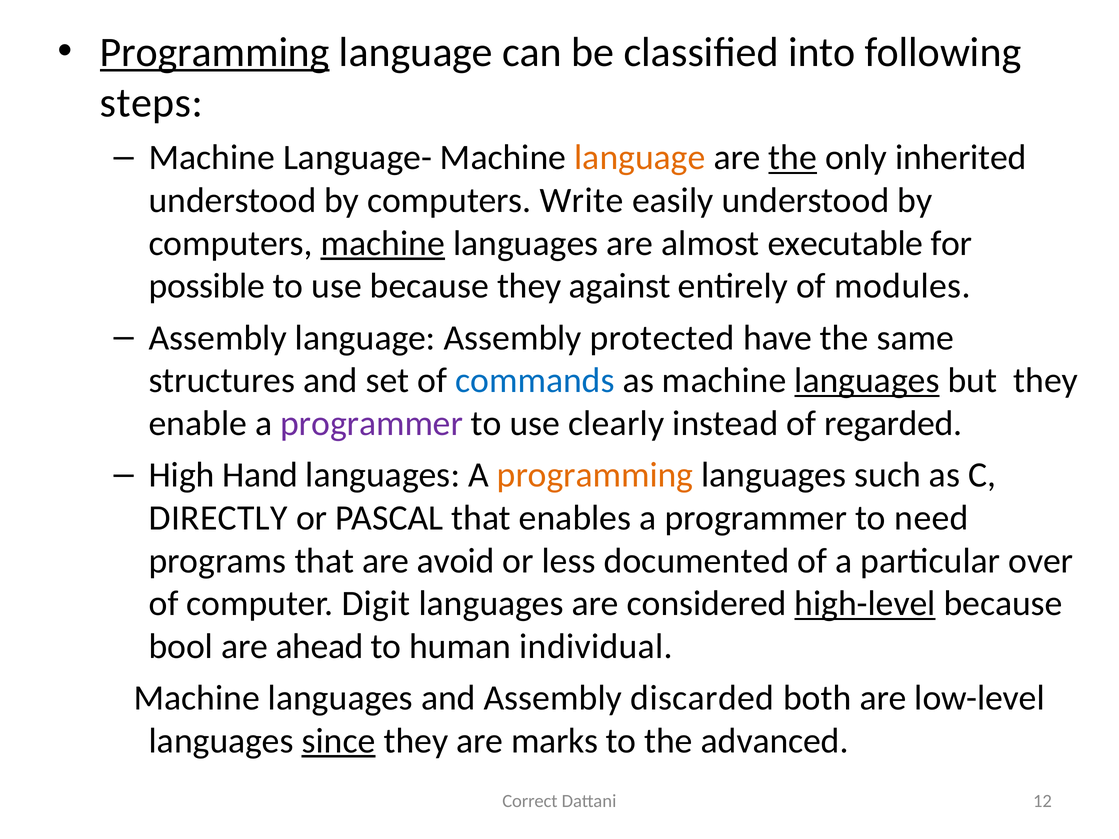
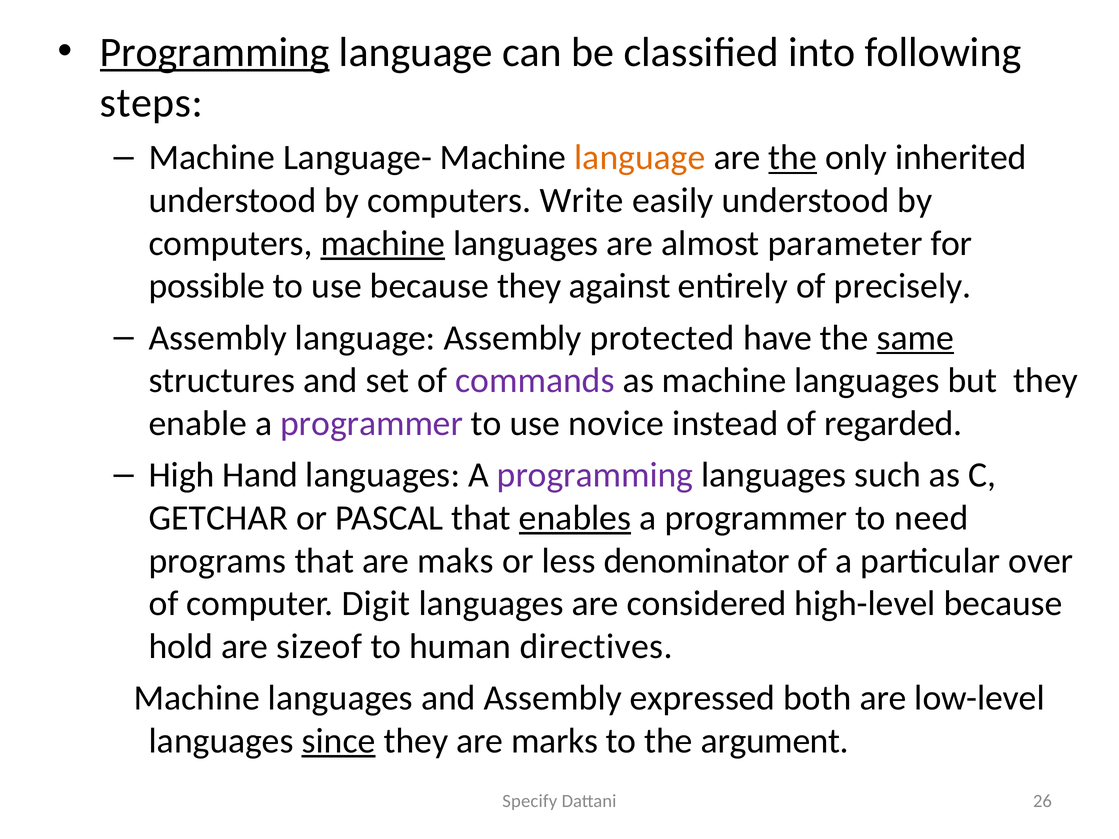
executable: executable -> parameter
modules: modules -> precisely
same underline: none -> present
commands colour: blue -> purple
languages at (867, 381) underline: present -> none
clearly: clearly -> novice
programming at (595, 475) colour: orange -> purple
DIRECTLY: DIRECTLY -> GETCHAR
enables underline: none -> present
avoid: avoid -> maks
documented: documented -> denominator
high-level underline: present -> none
bool: bool -> hold
ahead: ahead -> sizeof
individual: individual -> directives
discarded: discarded -> expressed
advanced: advanced -> argument
Correct: Correct -> Specify
12: 12 -> 26
